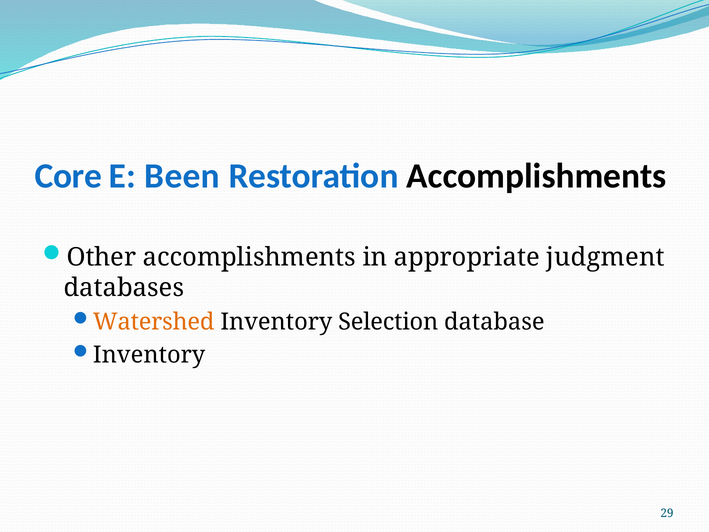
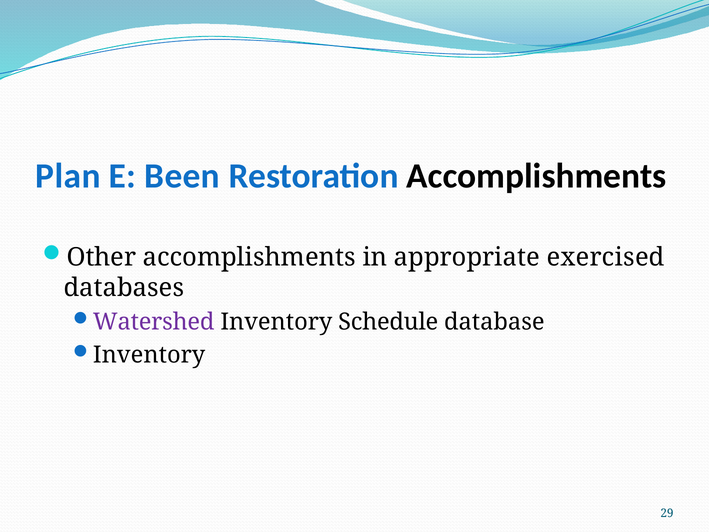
Core: Core -> Plan
judgment: judgment -> exercised
Watershed colour: orange -> purple
Selection: Selection -> Schedule
